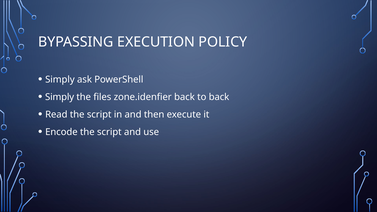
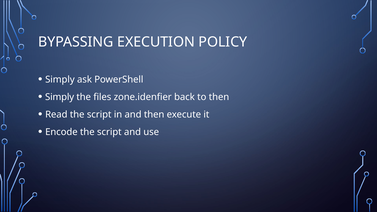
to back: back -> then
